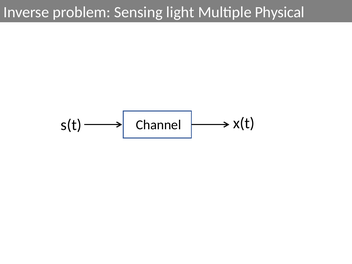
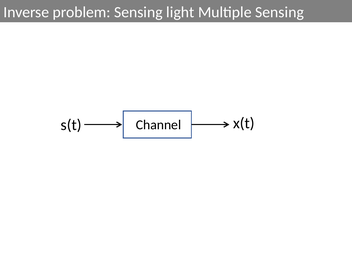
Multiple Physical: Physical -> Sensing
